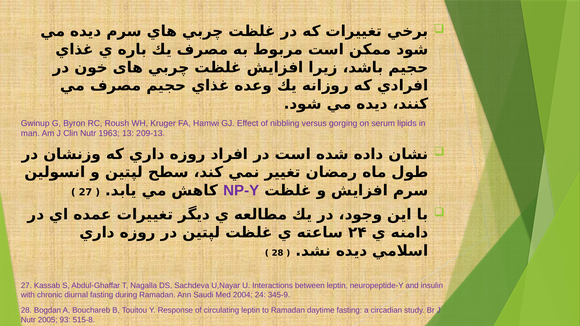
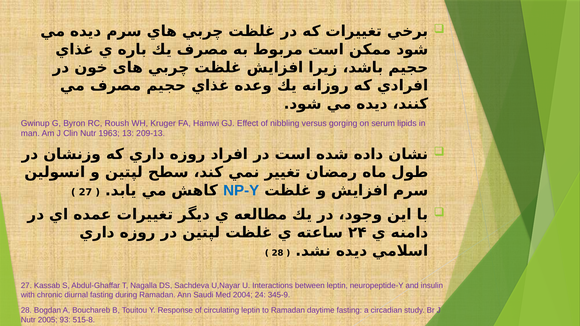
NP-Y colour: purple -> blue
